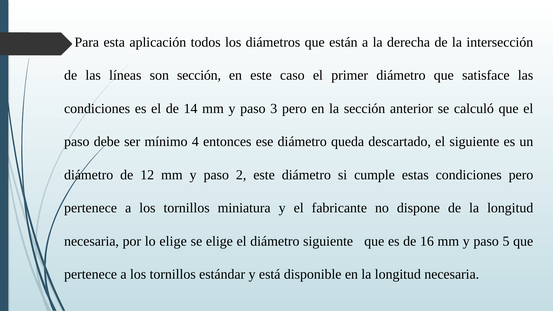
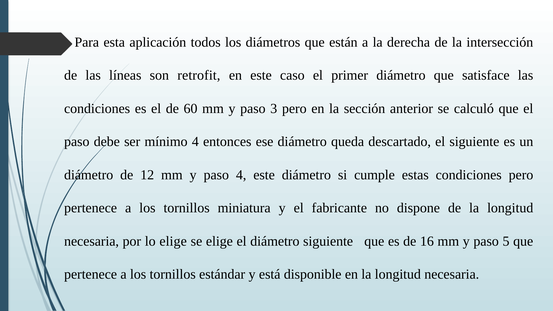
son sección: sección -> retrofit
14: 14 -> 60
paso 2: 2 -> 4
